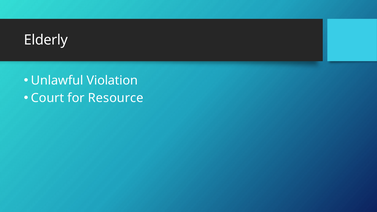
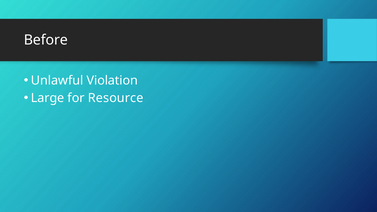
Elderly: Elderly -> Before
Court: Court -> Large
